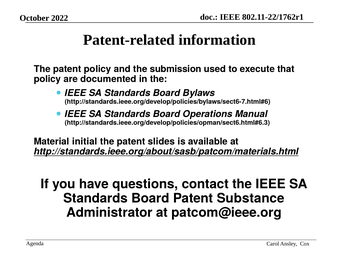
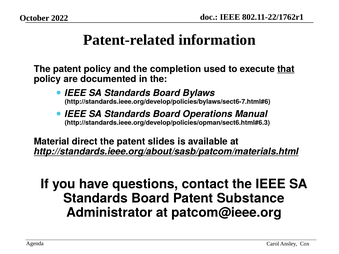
submission: submission -> completion
that underline: none -> present
initial: initial -> direct
